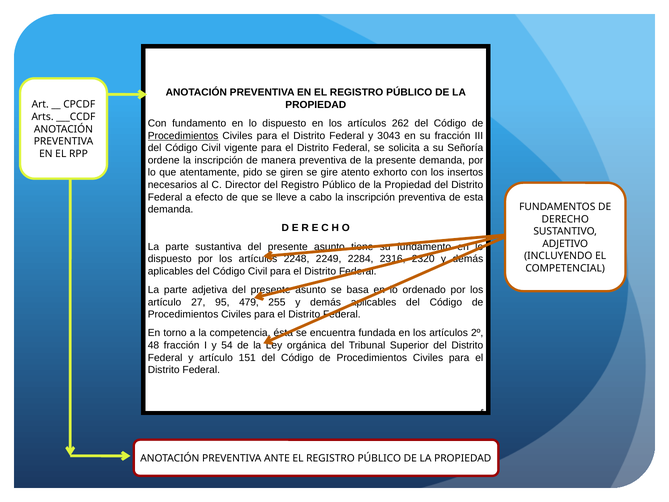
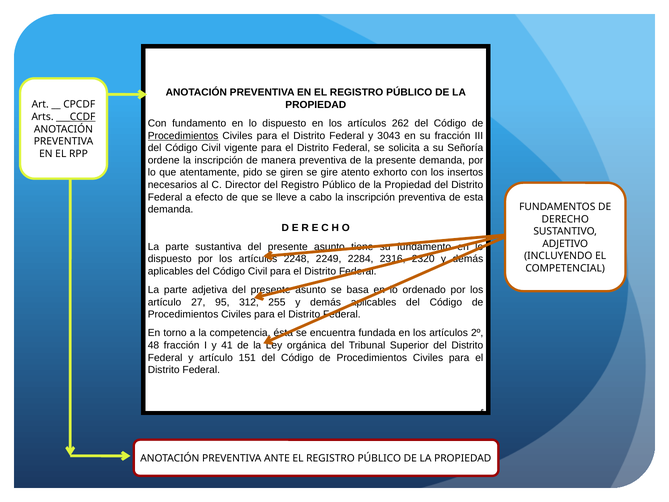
___CCDF underline: none -> present
479: 479 -> 312
54: 54 -> 41
